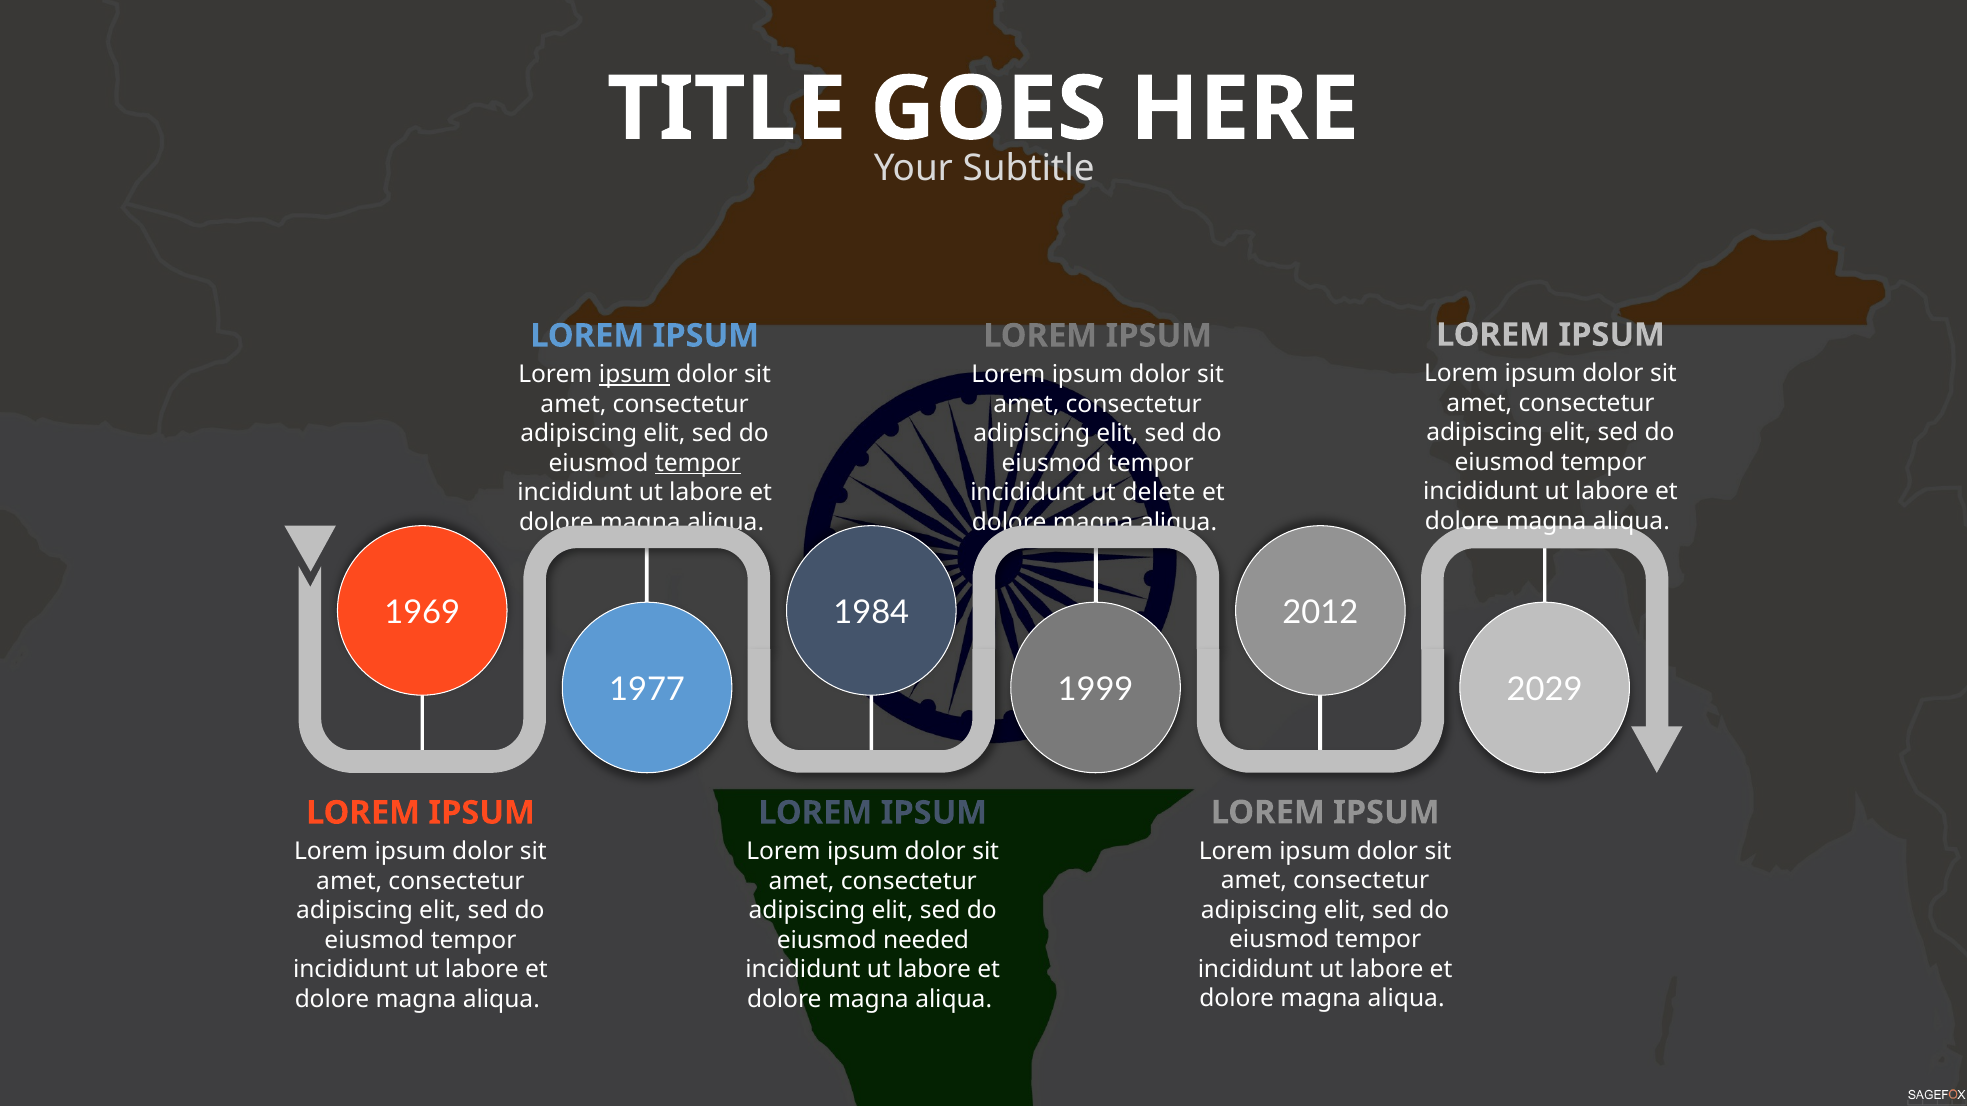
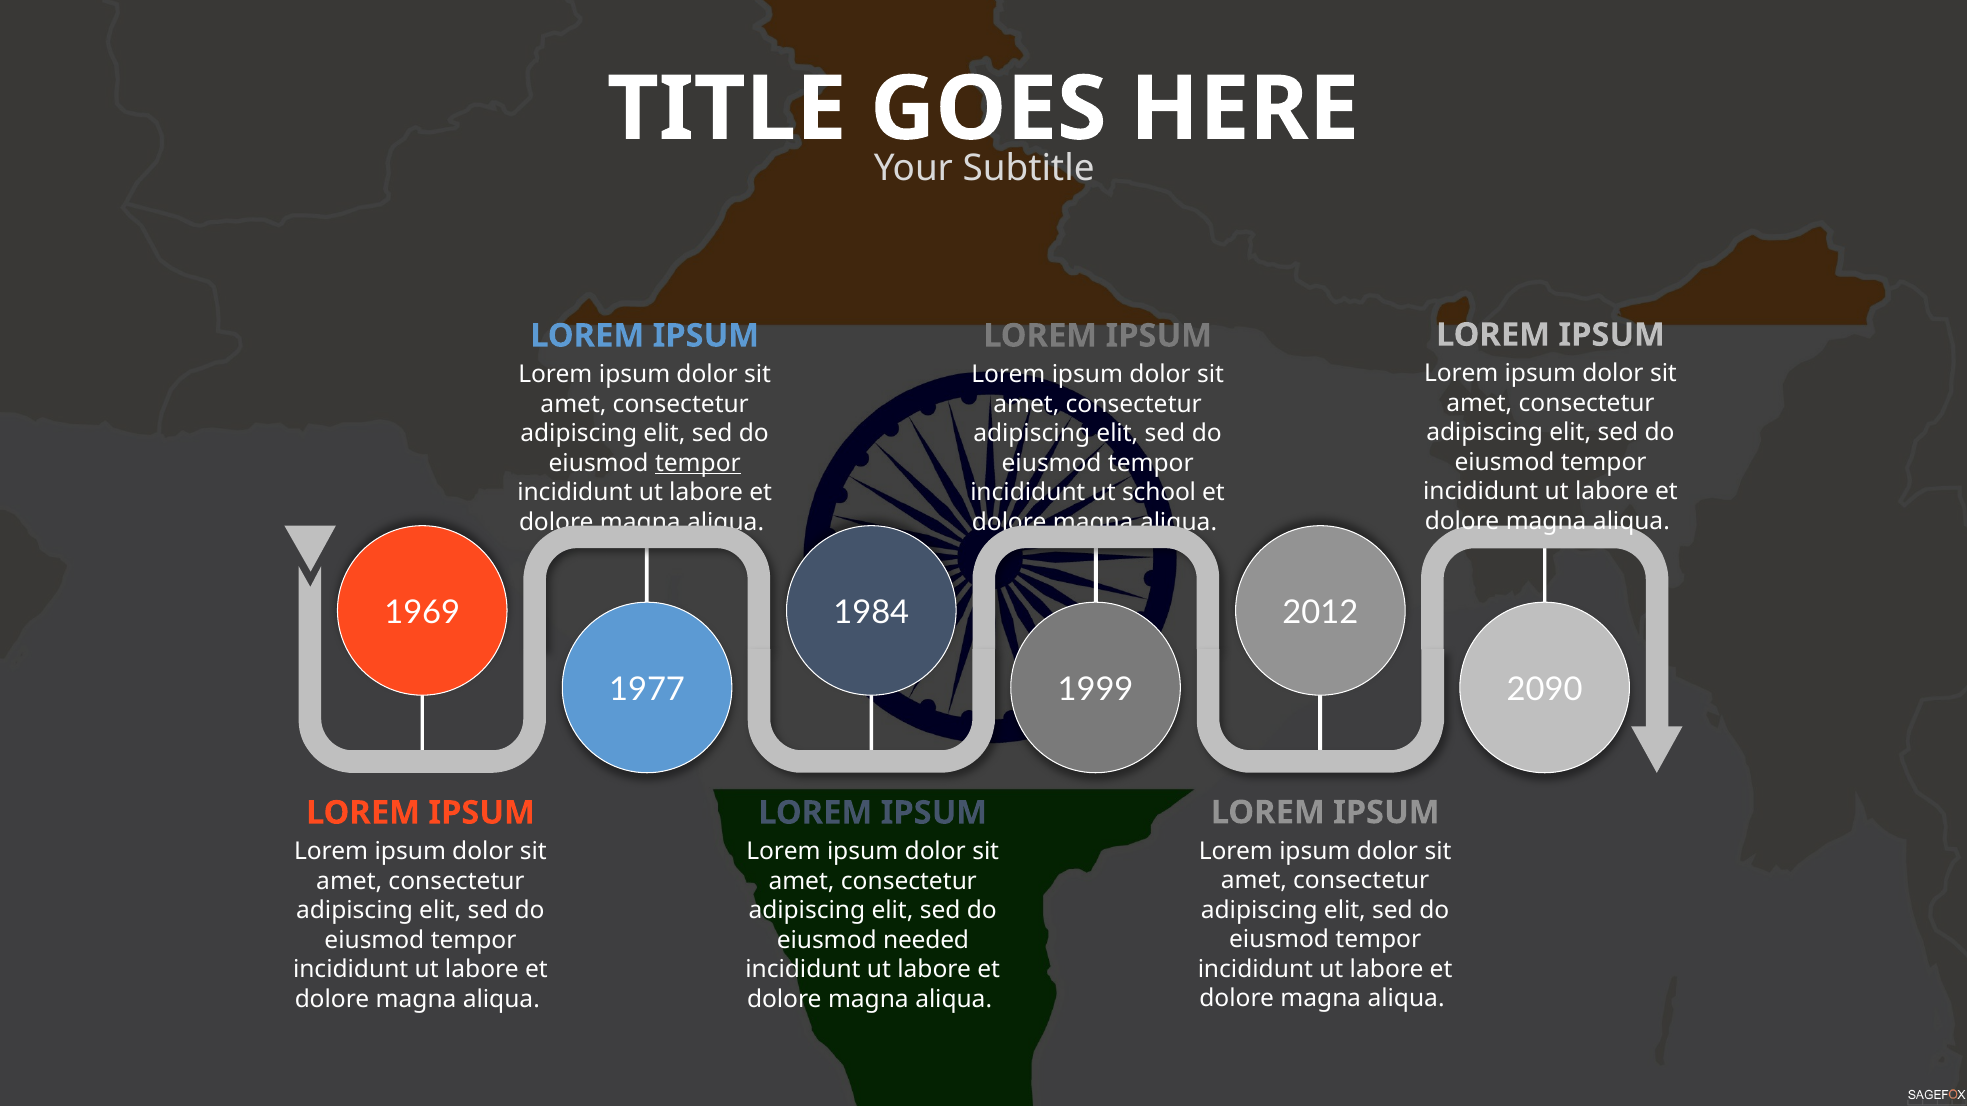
ipsum at (635, 375) underline: present -> none
delete: delete -> school
2029: 2029 -> 2090
